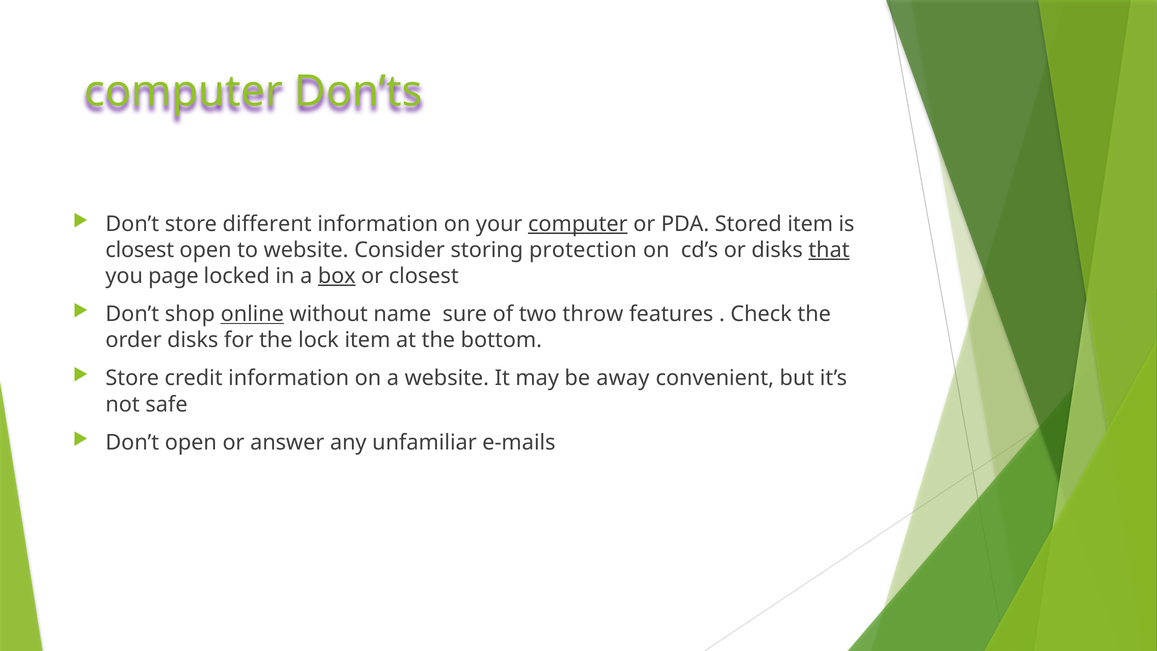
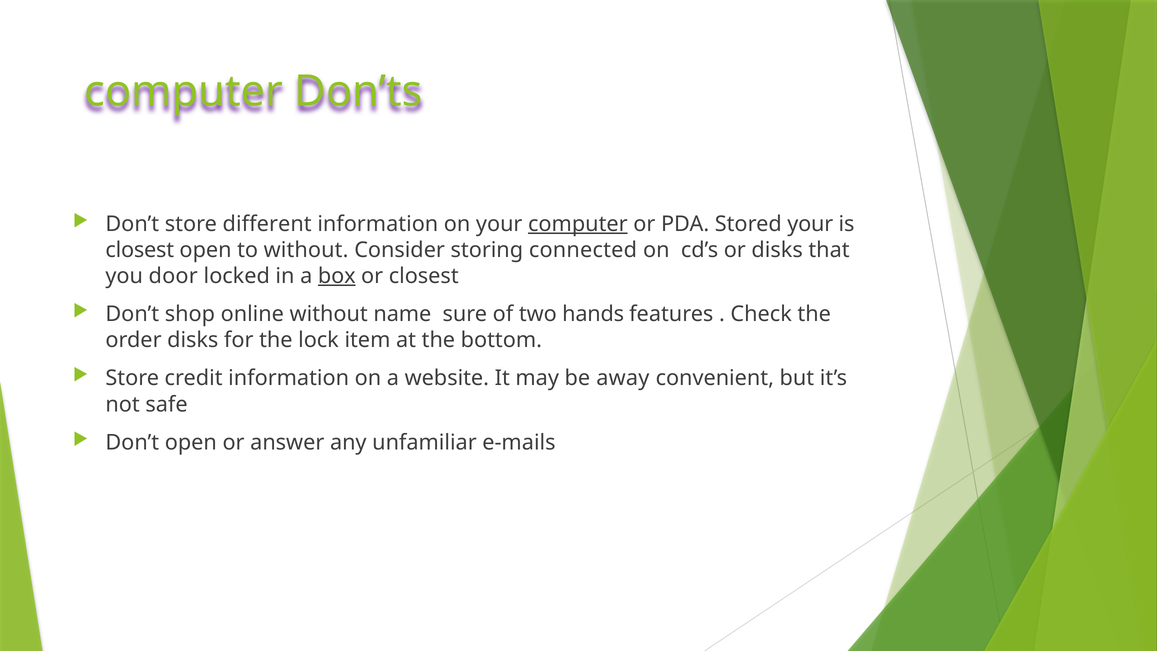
Stored item: item -> your
to website: website -> without
protection: protection -> connected
that underline: present -> none
page: page -> door
online underline: present -> none
throw: throw -> hands
